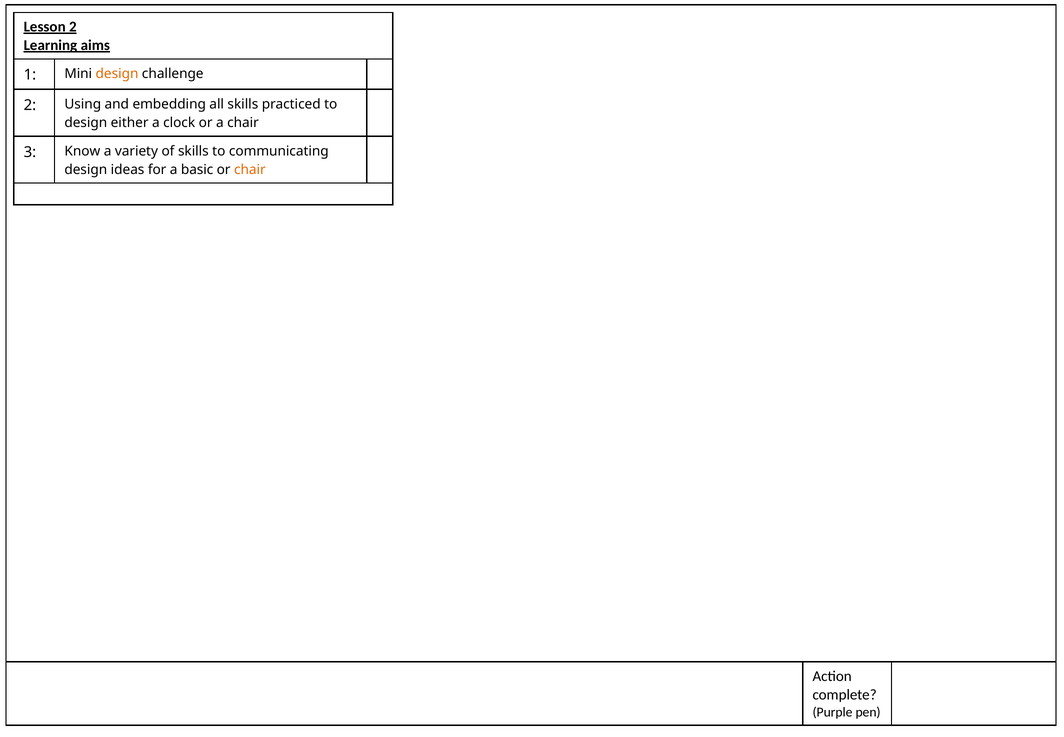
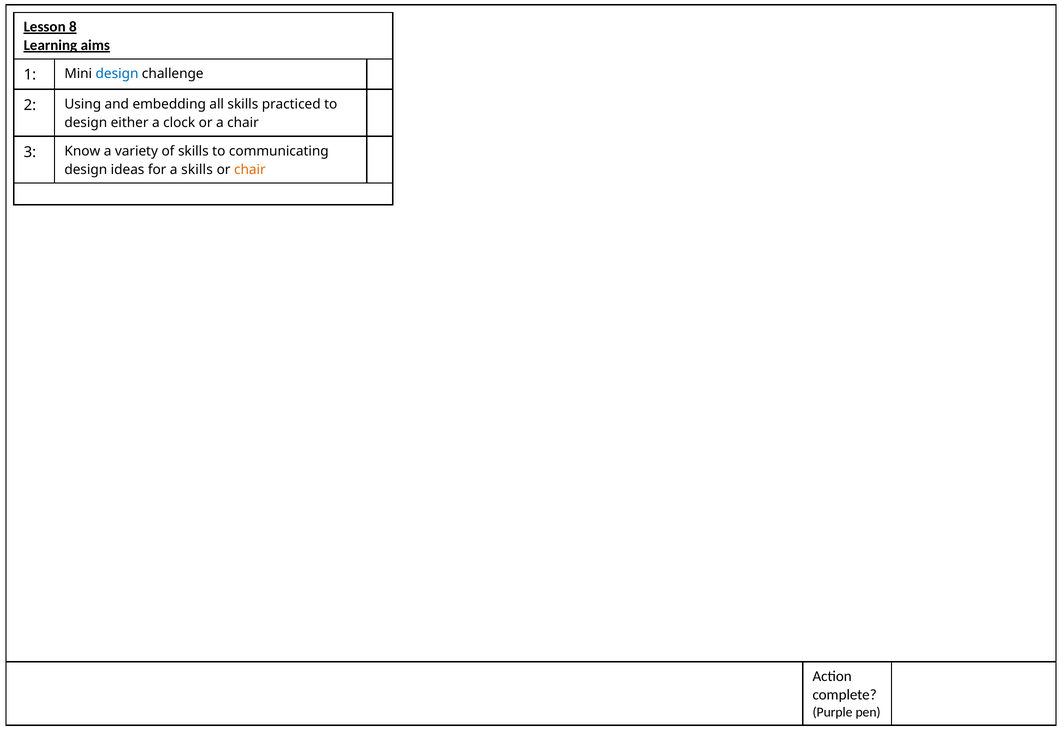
Lesson 2: 2 -> 8
design at (117, 74) colour: orange -> blue
a basic: basic -> skills
